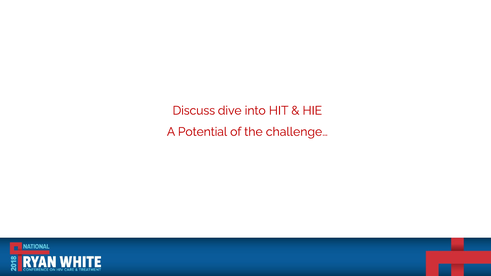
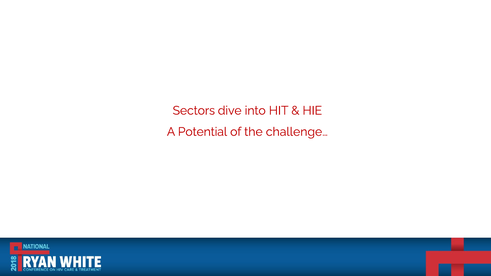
Discuss: Discuss -> Sectors
